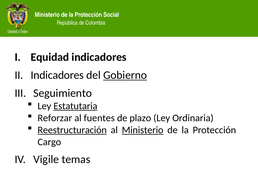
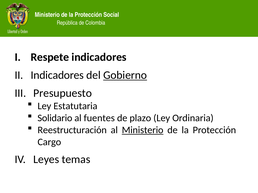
Equidad: Equidad -> Respete
Seguimiento: Seguimiento -> Presupuesto
Estatutaria underline: present -> none
Reforzar: Reforzar -> Solidario
Reestructuración underline: present -> none
Vigile: Vigile -> Leyes
